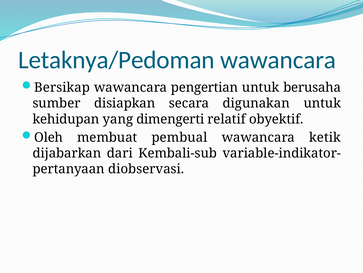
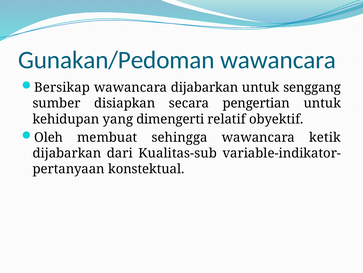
Letaknya/Pedoman: Letaknya/Pedoman -> Gunakan/Pedoman
wawancara pengertian: pengertian -> dijabarkan
berusaha: berusaha -> senggang
digunakan: digunakan -> pengertian
pembual: pembual -> sehingga
Kembali-sub: Kembali-sub -> Kualitas-sub
diobservasi: diobservasi -> konstektual
